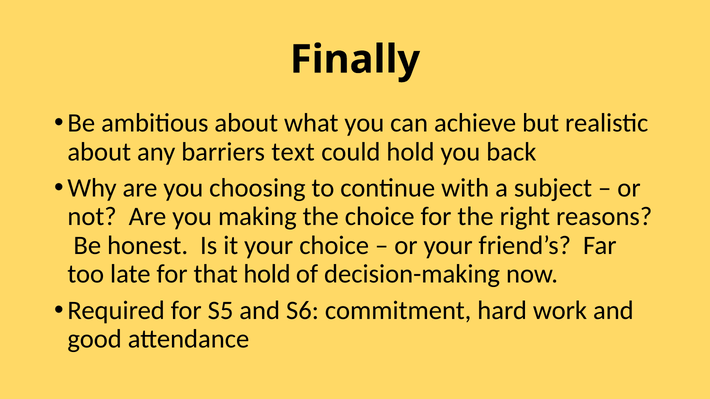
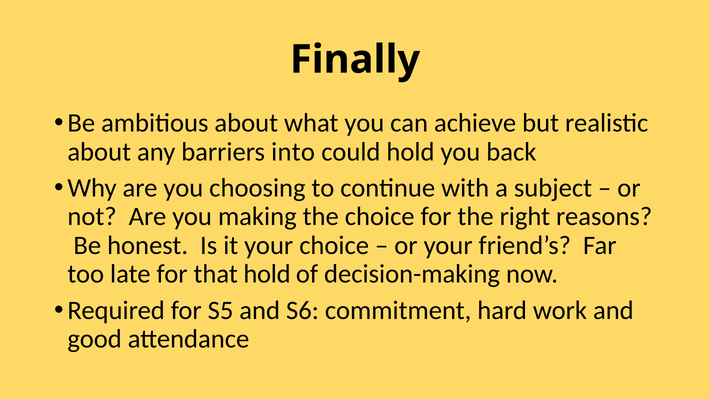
text: text -> into
